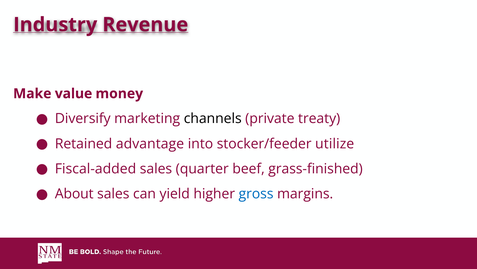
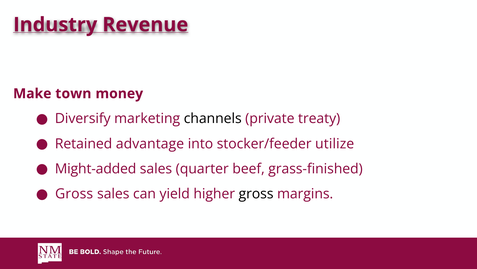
value: value -> town
Fiscal-added: Fiscal-added -> Might-added
About at (74, 194): About -> Gross
gross at (256, 194) colour: blue -> black
